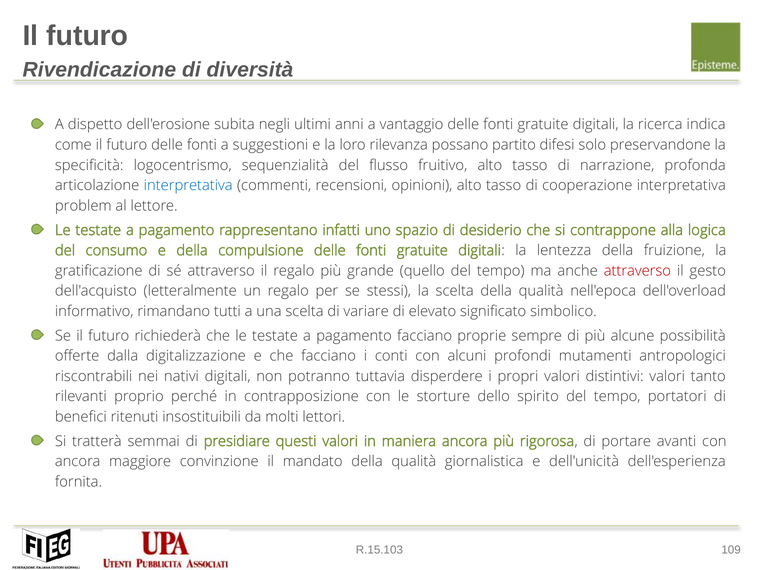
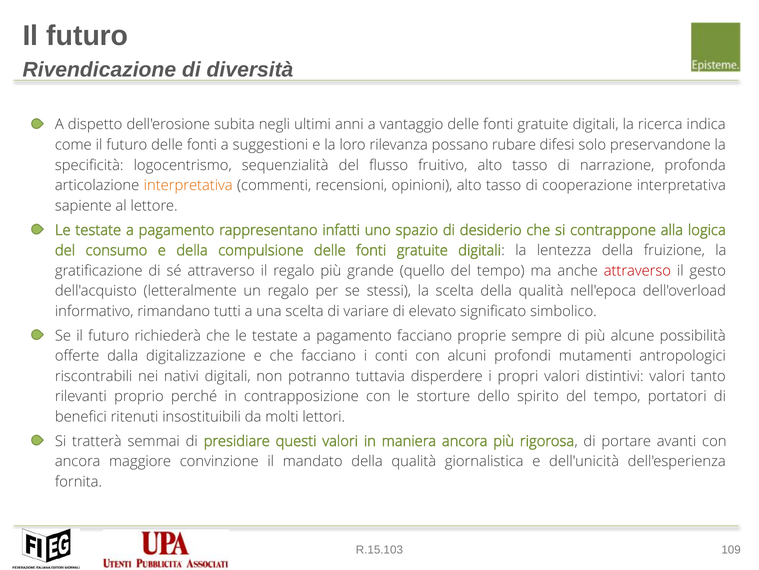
partito: partito -> rubare
interpretativa at (188, 185) colour: blue -> orange
problem: problem -> sapiente
